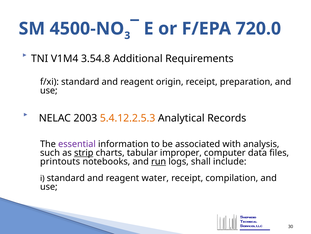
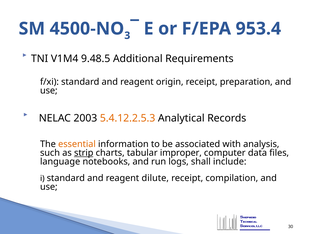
720.0: 720.0 -> 953.4
3.54.8: 3.54.8 -> 9.48.5
essential colour: purple -> orange
printouts: printouts -> language
run underline: present -> none
water: water -> dilute
